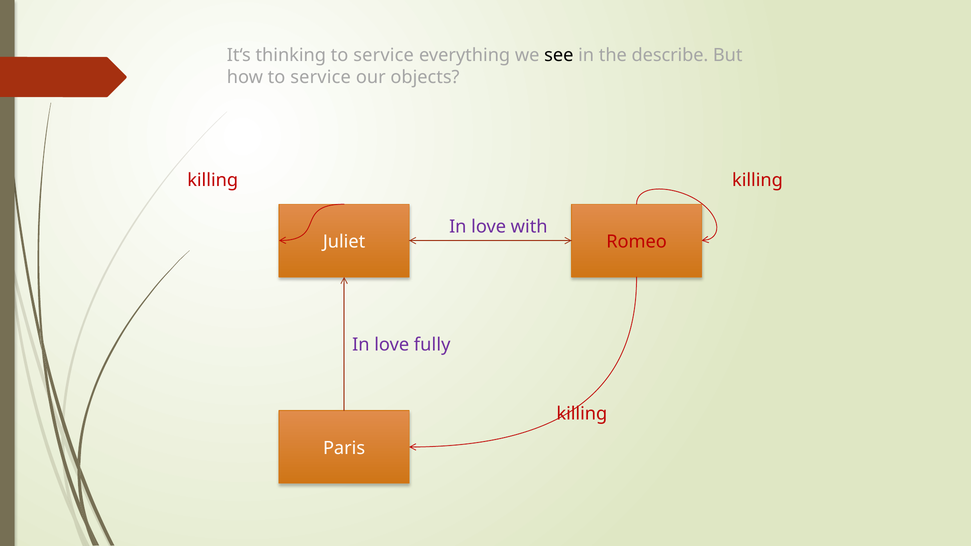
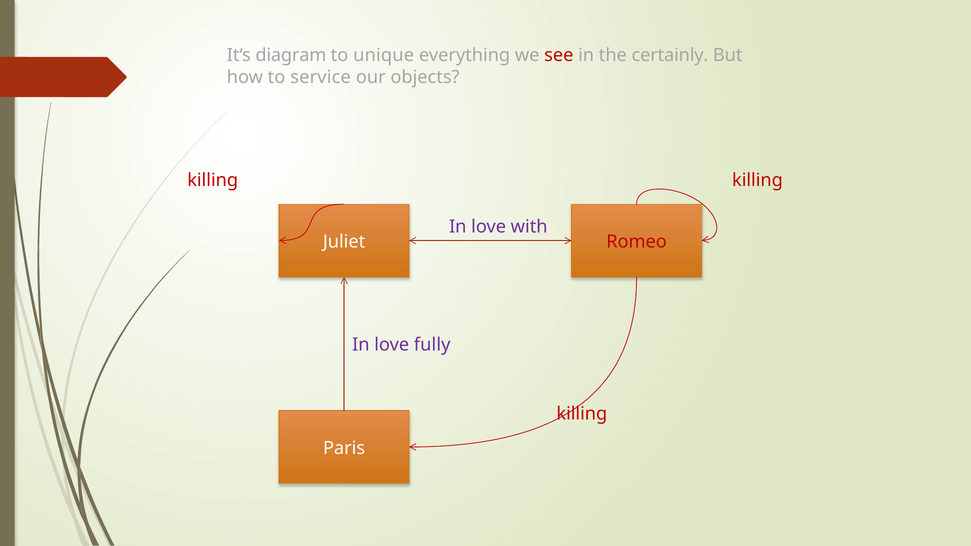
thinking: thinking -> diagram
service at (384, 55): service -> unique
see colour: black -> red
describe: describe -> certainly
